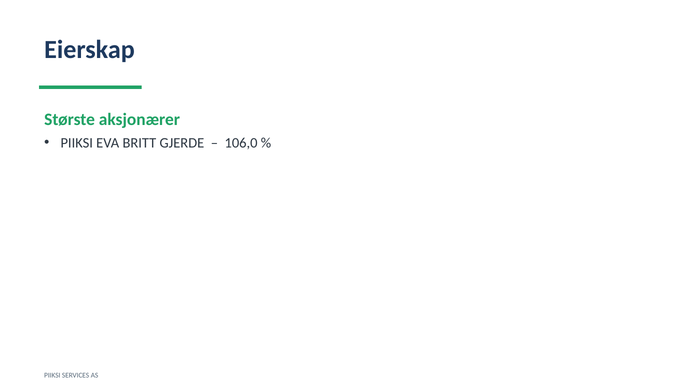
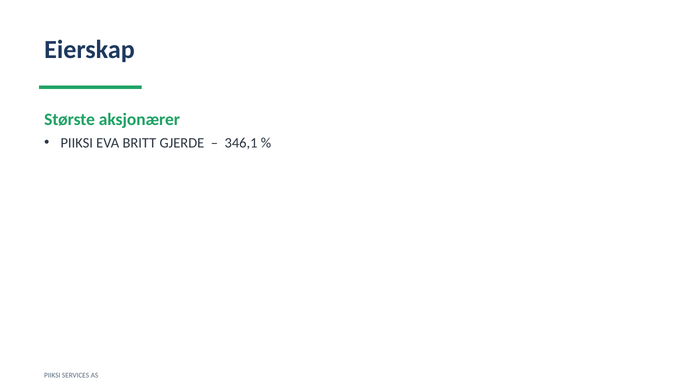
106,0: 106,0 -> 346,1
